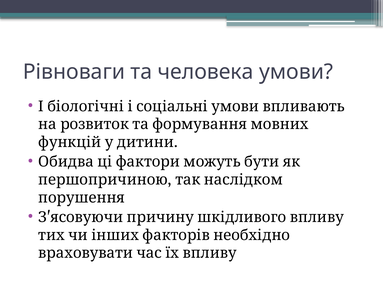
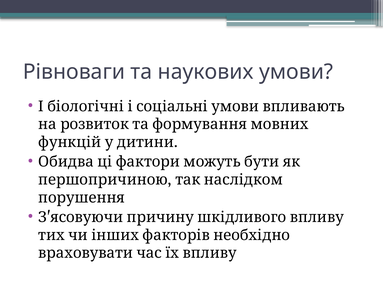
человека: человека -> наукових
